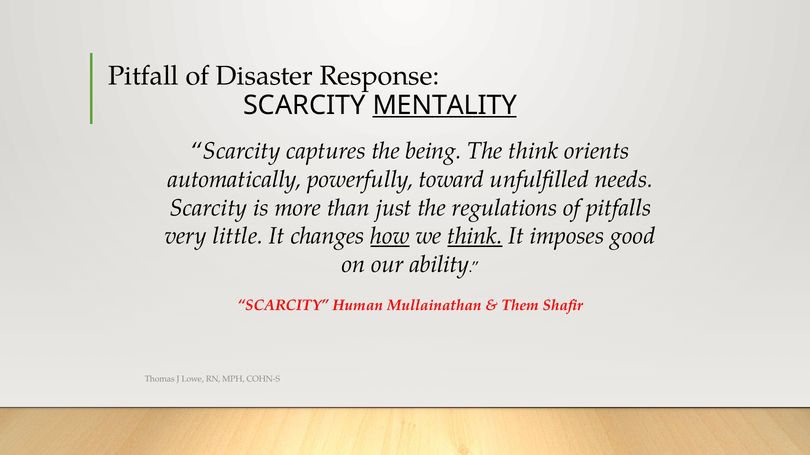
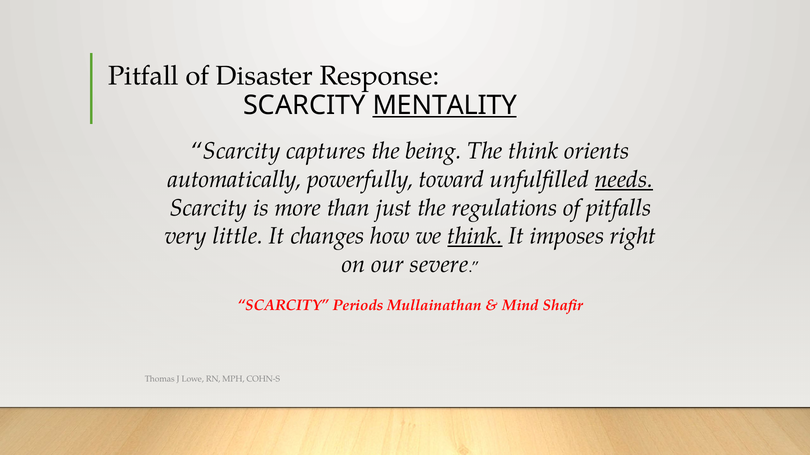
needs underline: none -> present
how underline: present -> none
good: good -> right
ability: ability -> severe
Human: Human -> Periods
Them: Them -> Mind
